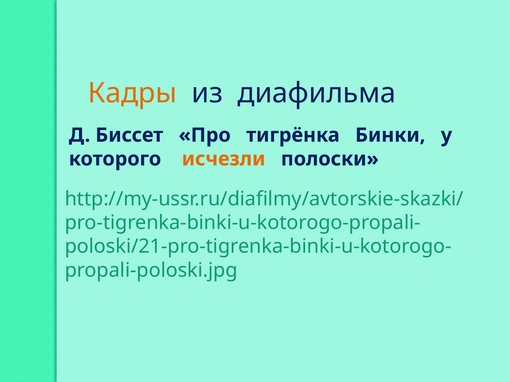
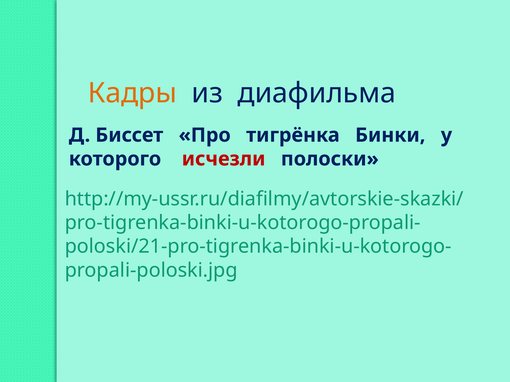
исчезли colour: orange -> red
